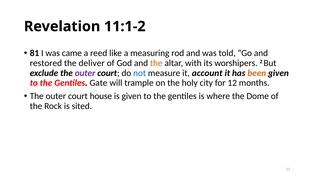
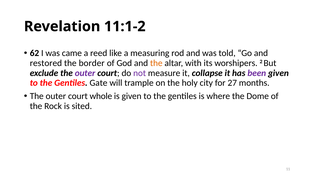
81: 81 -> 62
deliver: deliver -> border
not colour: blue -> purple
account: account -> collapse
been colour: orange -> purple
12: 12 -> 27
house: house -> whole
